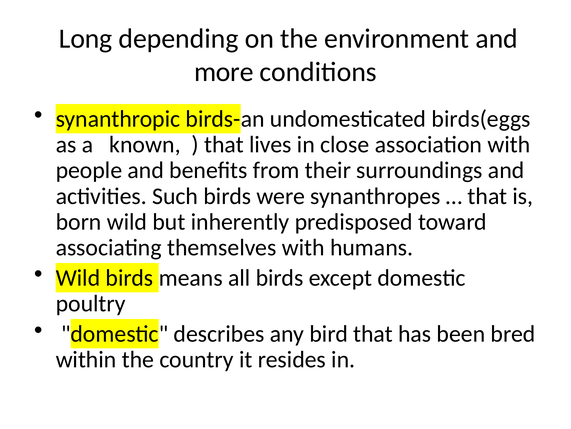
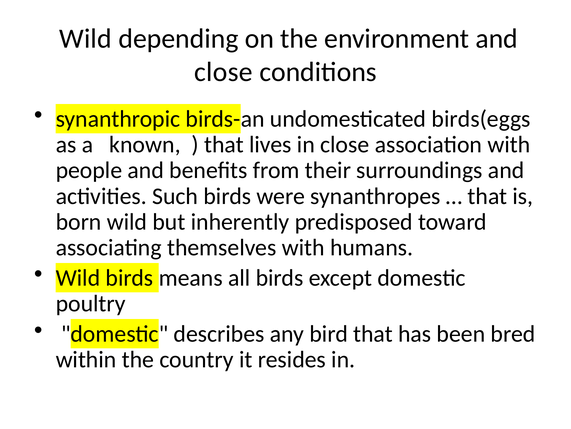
Long at (86, 39): Long -> Wild
more at (224, 72): more -> close
